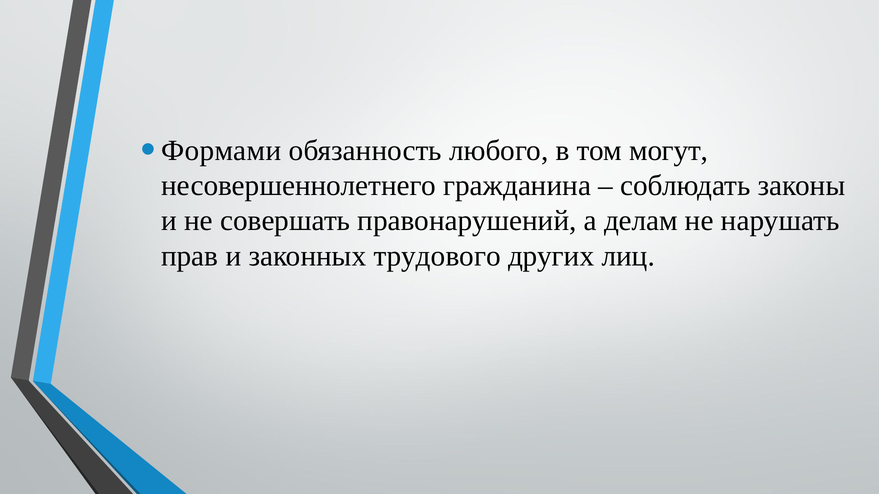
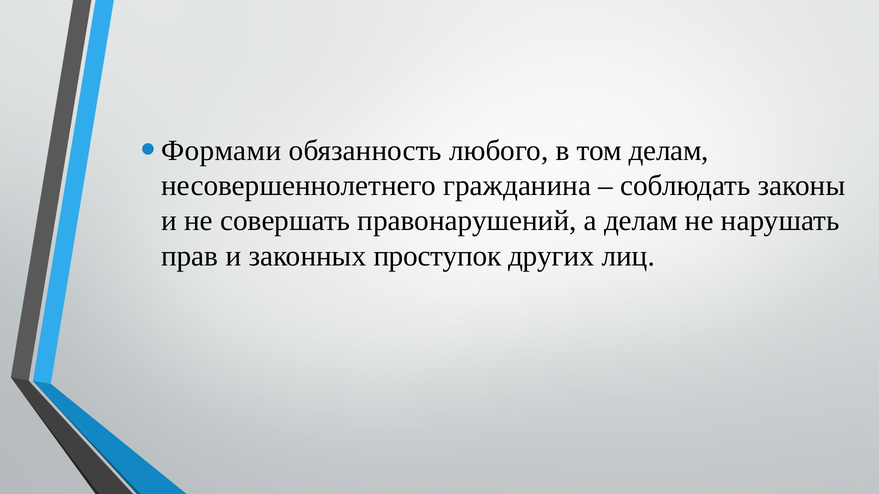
том могут: могут -> делам
трудового: трудового -> проступок
